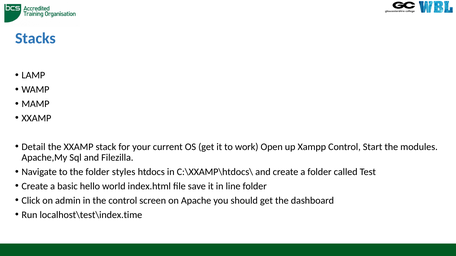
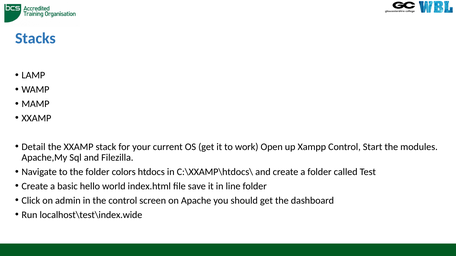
styles: styles -> colors
localhost\test\index.time: localhost\test\index.time -> localhost\test\index.wide
